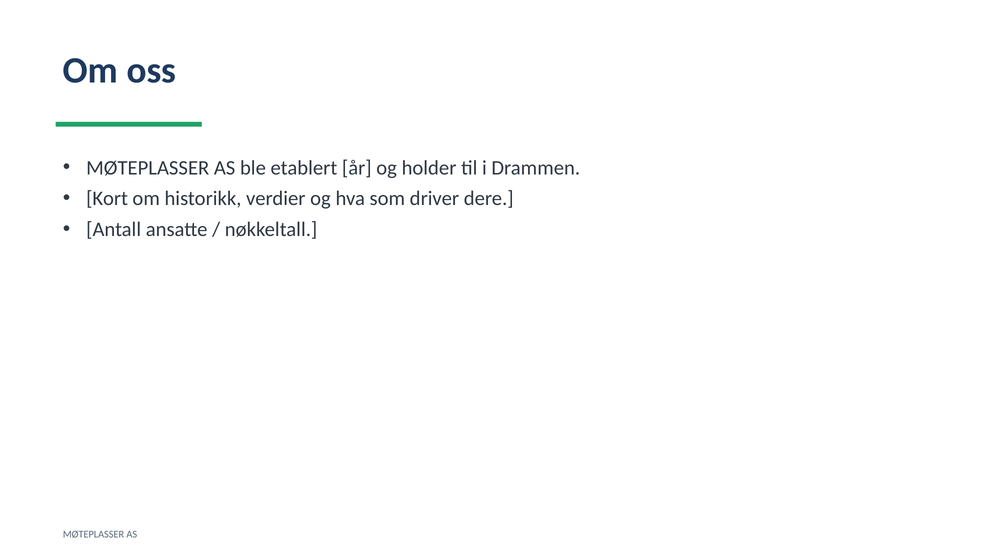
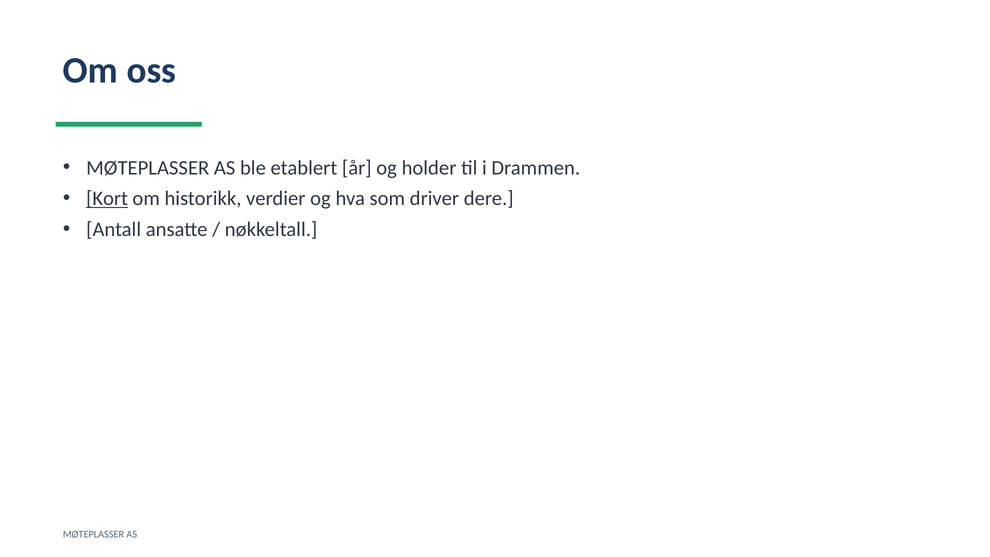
Kort underline: none -> present
